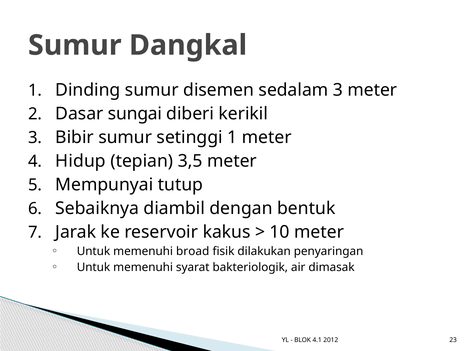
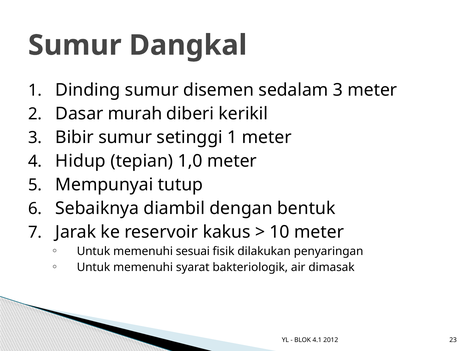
sungai: sungai -> murah
3,5: 3,5 -> 1,0
broad: broad -> sesuai
